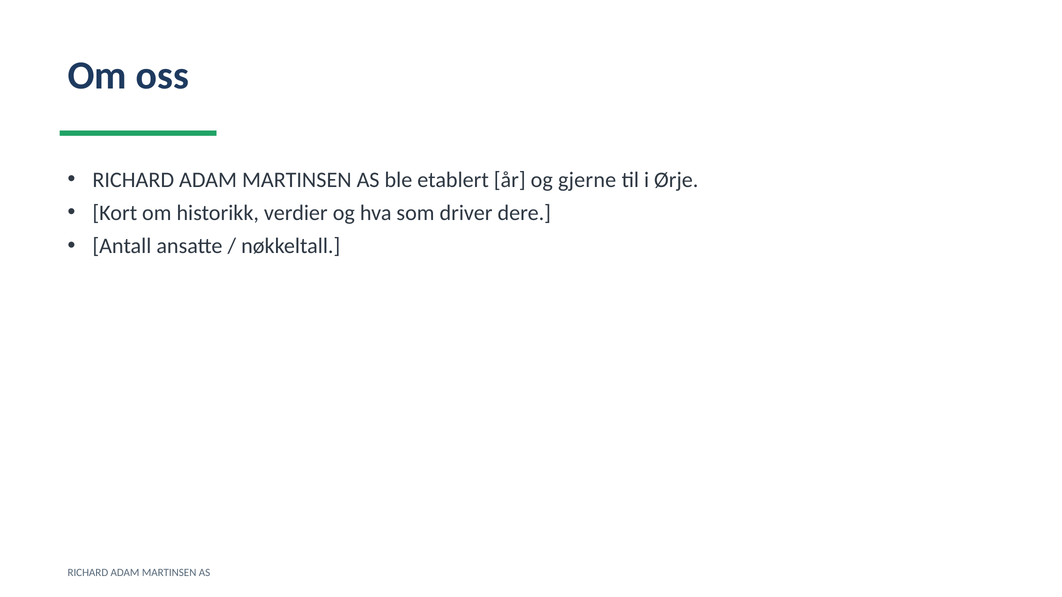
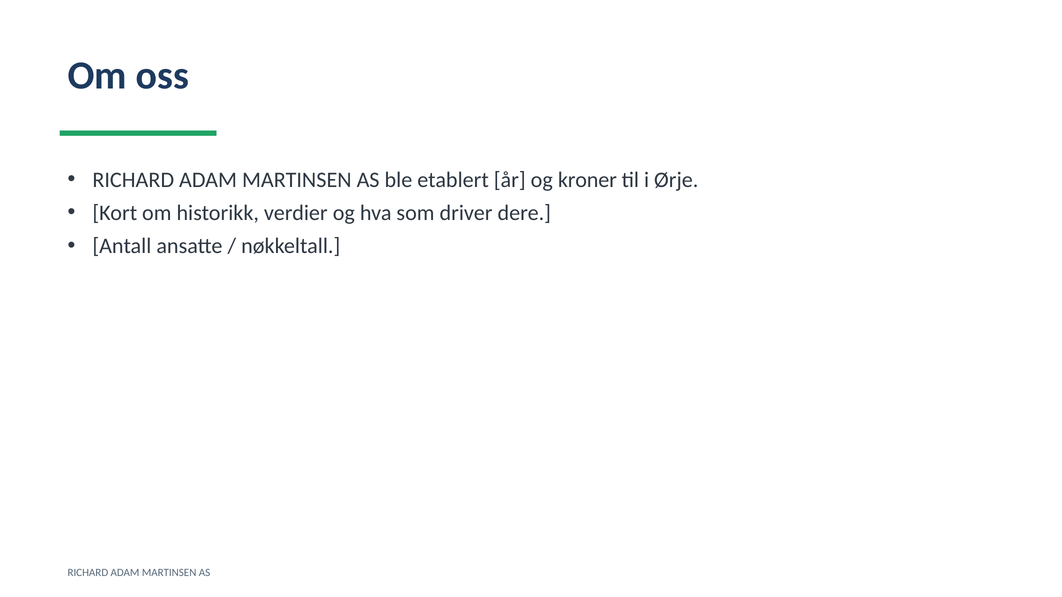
gjerne: gjerne -> kroner
